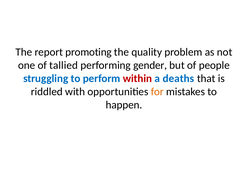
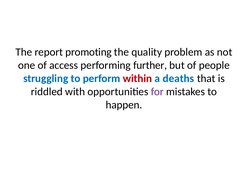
tallied: tallied -> access
gender: gender -> further
for colour: orange -> purple
